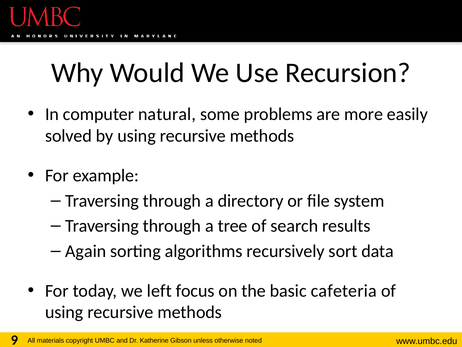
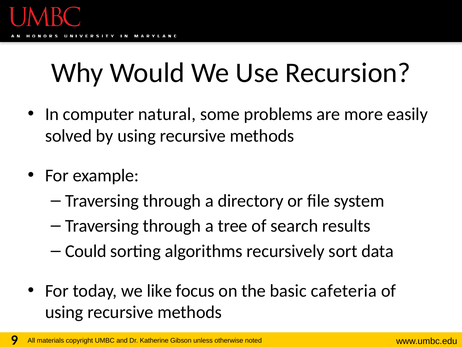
Again: Again -> Could
left: left -> like
